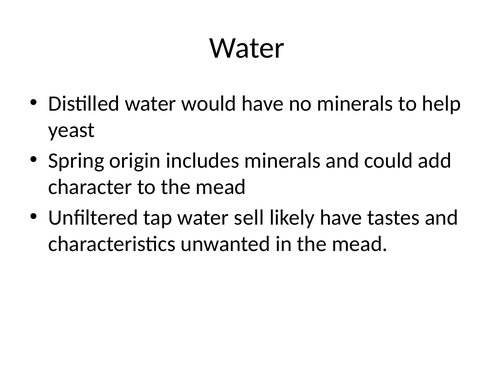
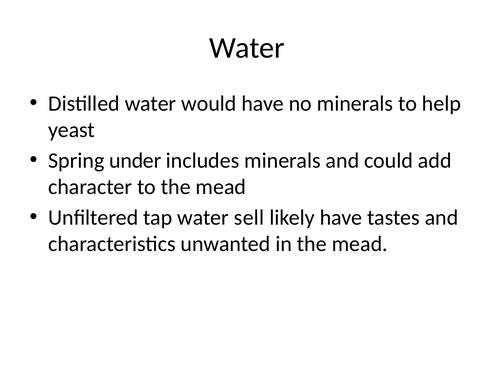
origin: origin -> under
